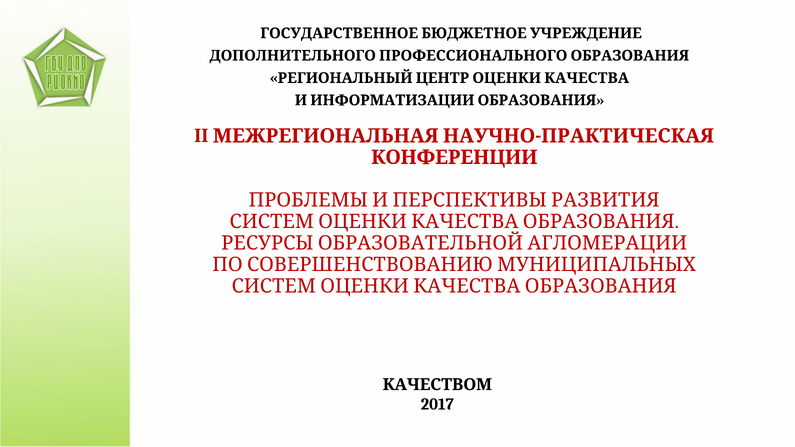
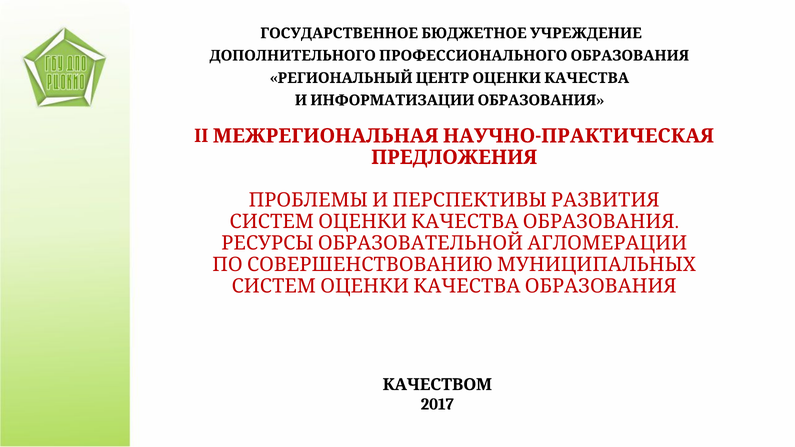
КОНФЕРЕНЦИИ: КОНФЕРЕНЦИИ -> ПРЕДЛОЖЕНИЯ
